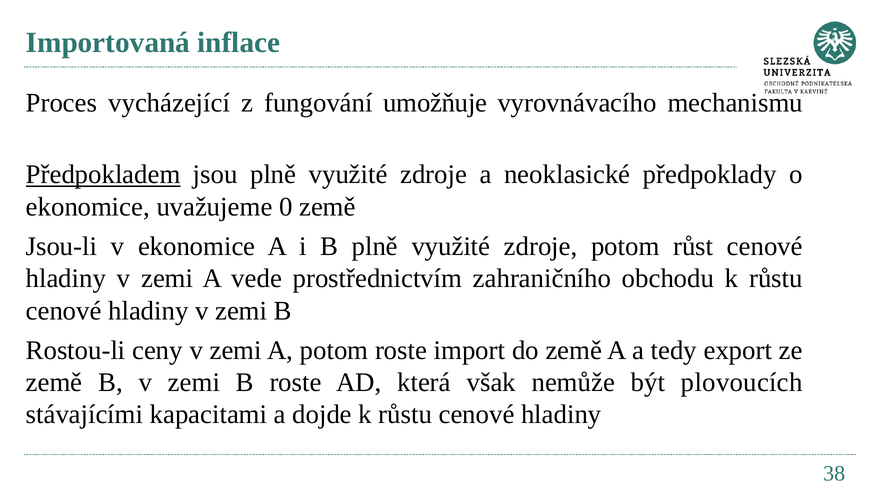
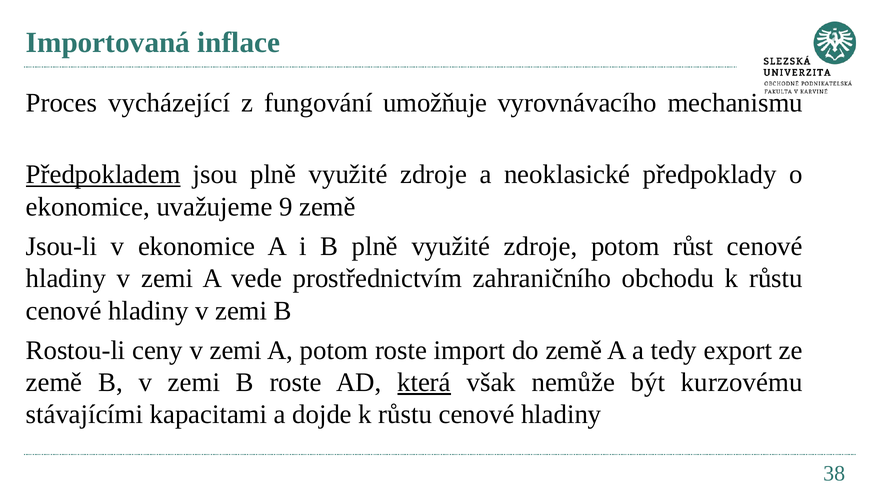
0: 0 -> 9
která underline: none -> present
plovoucích: plovoucích -> kurzovému
